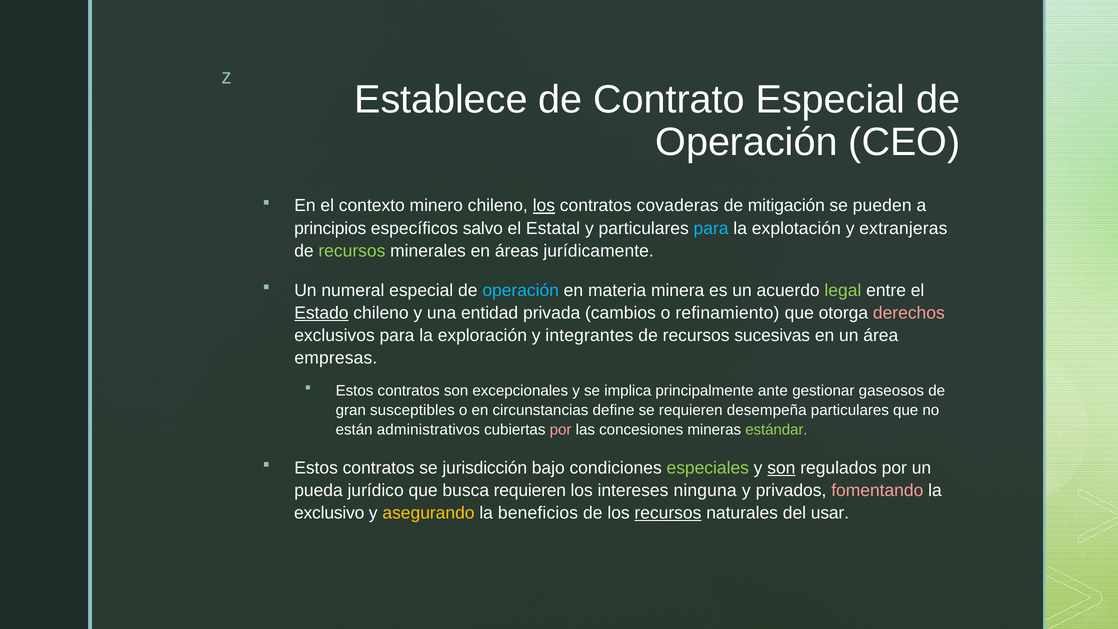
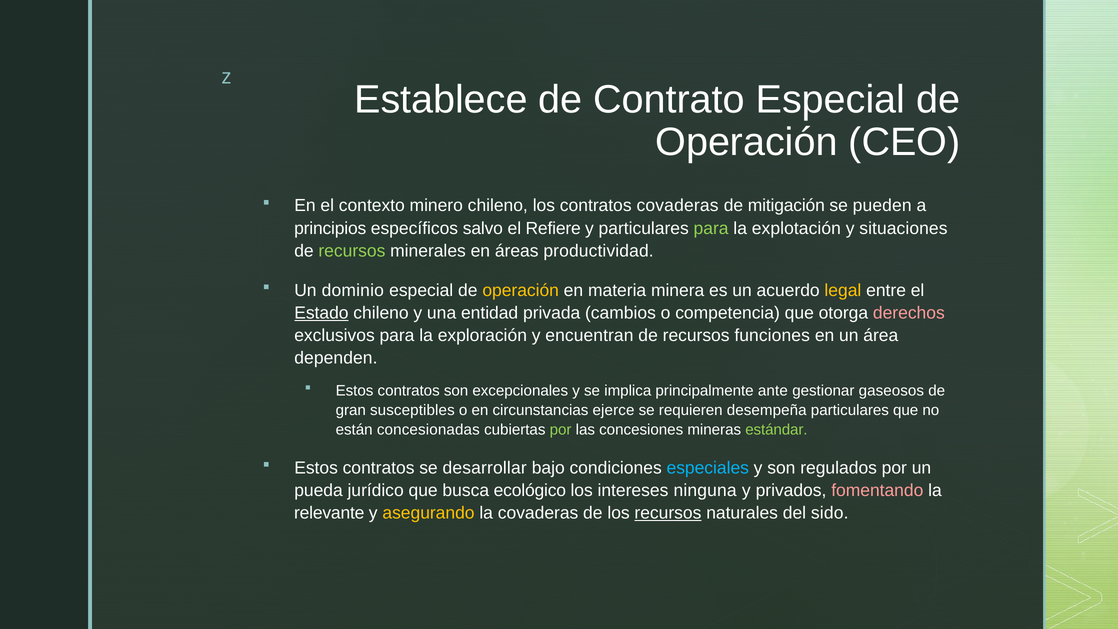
los at (544, 206) underline: present -> none
Estatal: Estatal -> Refiere
para at (711, 228) colour: light blue -> light green
extranjeras: extranjeras -> situaciones
jurídicamente: jurídicamente -> productividad
numeral: numeral -> dominio
operación at (521, 290) colour: light blue -> yellow
legal colour: light green -> yellow
refinamiento: refinamiento -> competencia
integrantes: integrantes -> encuentran
sucesivas: sucesivas -> funciones
empresas: empresas -> dependen
define: define -> ejerce
administrativos: administrativos -> concesionadas
por at (561, 430) colour: pink -> light green
jurisdicción: jurisdicción -> desarrollar
especiales colour: light green -> light blue
son at (781, 468) underline: present -> none
busca requieren: requieren -> ecológico
exclusivo: exclusivo -> relevante
la beneficios: beneficios -> covaderas
usar: usar -> sido
